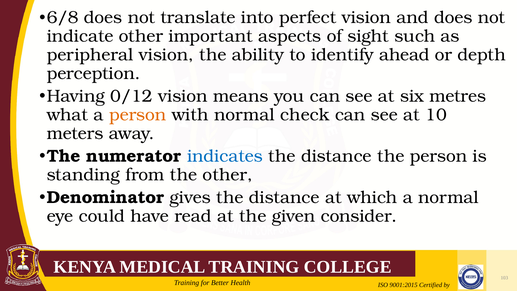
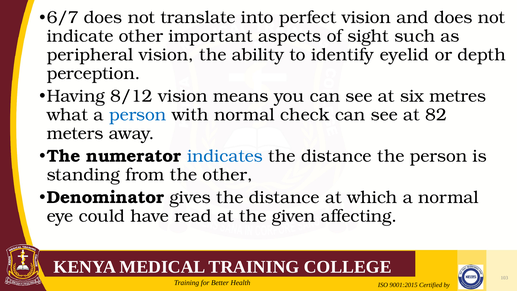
6/8: 6/8 -> 6/7
ahead: ahead -> eyelid
0/12: 0/12 -> 8/12
person at (138, 115) colour: orange -> blue
10: 10 -> 82
consider: consider -> affecting
